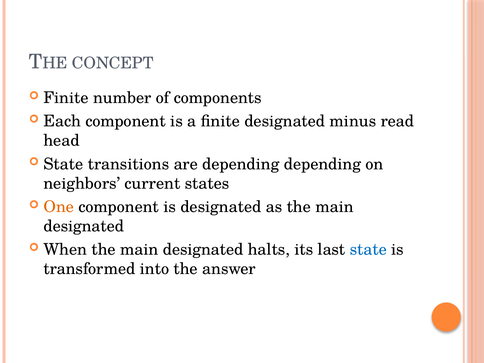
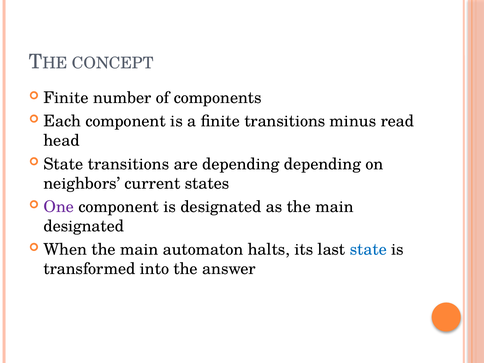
finite designated: designated -> transitions
One colour: orange -> purple
When the main designated: designated -> automaton
